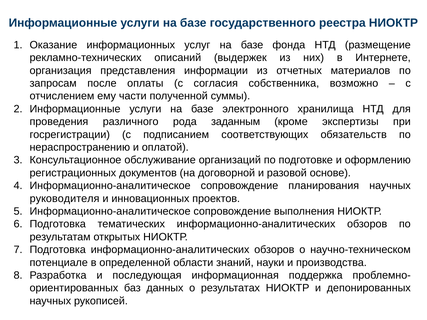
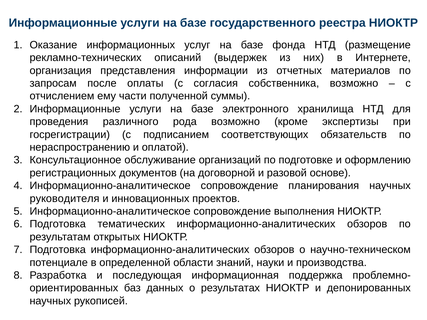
рода заданным: заданным -> возможно
